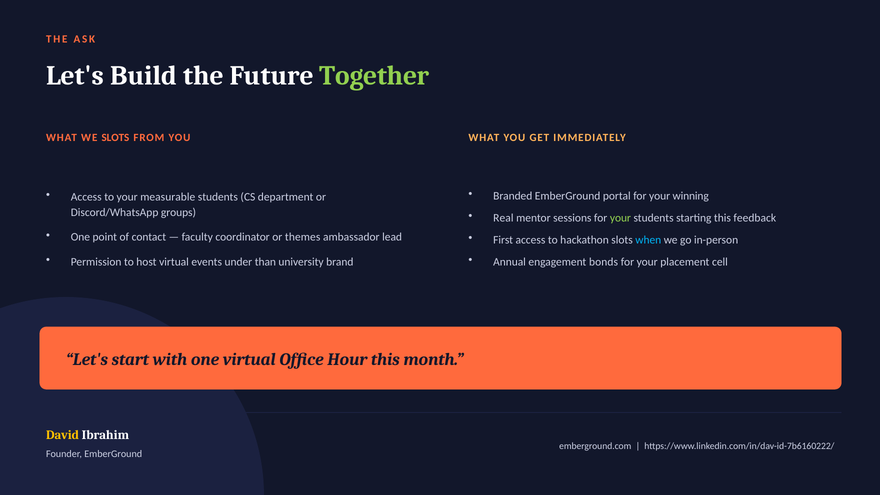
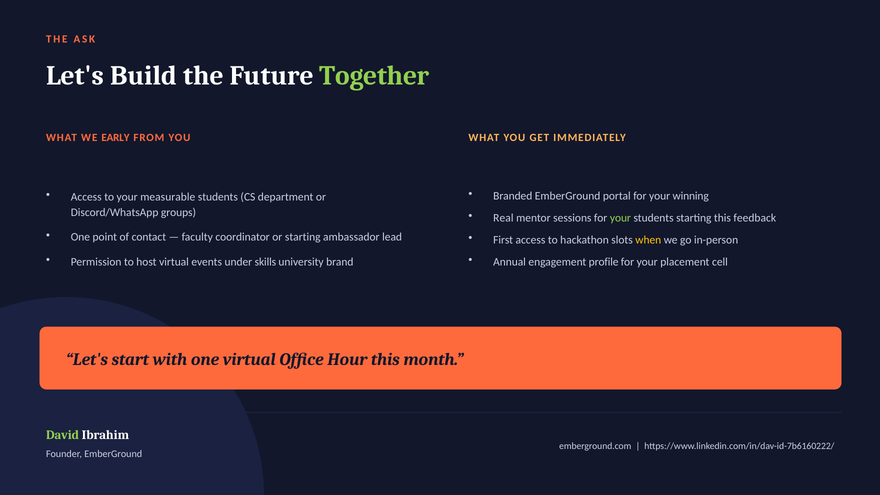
WE SLOTS: SLOTS -> EARLY
or themes: themes -> starting
when colour: light blue -> yellow
bonds: bonds -> profile
than: than -> skills
David colour: yellow -> light green
